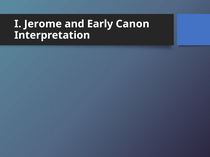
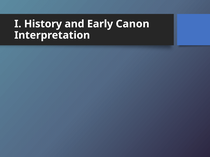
Jerome: Jerome -> History
